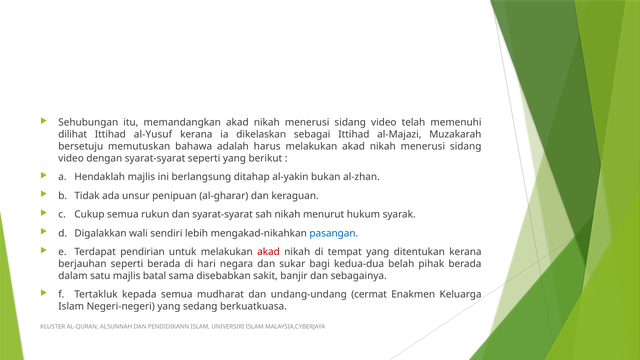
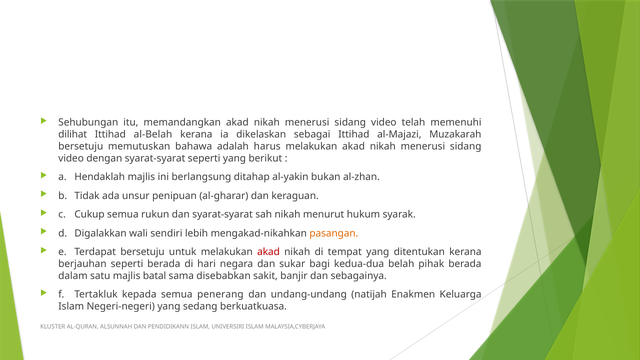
al-Yusuf: al-Yusuf -> al-Belah
pasangan colour: blue -> orange
Terdapat pendirian: pendirian -> bersetuju
mudharat: mudharat -> penerang
cermat: cermat -> natijah
